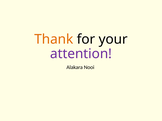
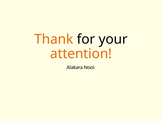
attention colour: purple -> orange
